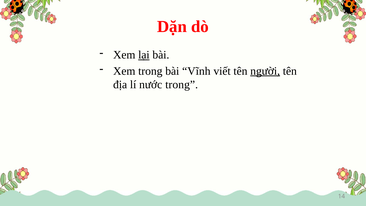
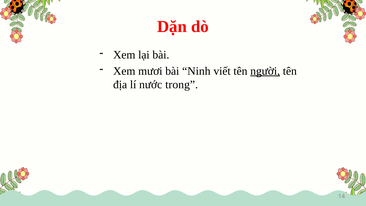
lại underline: present -> none
Xem trong: trong -> mươi
Vĩnh: Vĩnh -> Ninh
